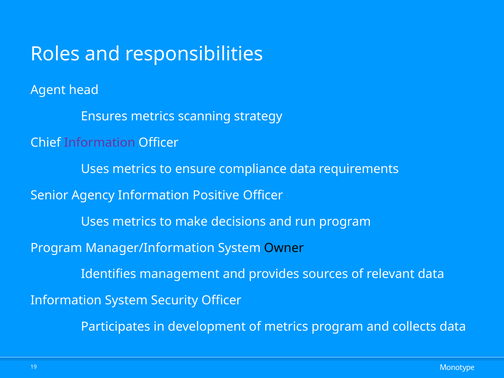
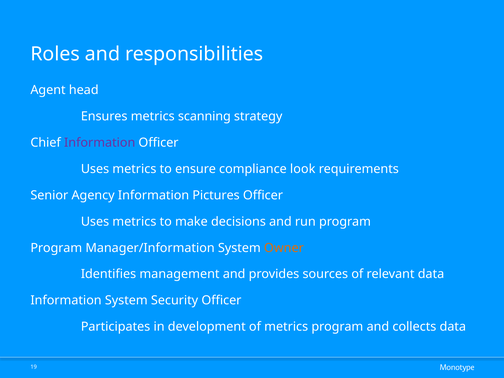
compliance data: data -> look
Positive: Positive -> Pictures
Owner colour: black -> orange
